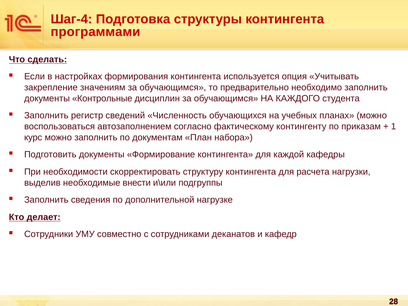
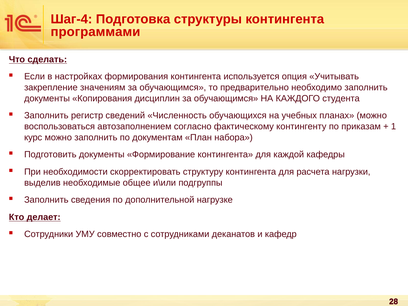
Контрольные: Контрольные -> Копирования
внести: внести -> общее
